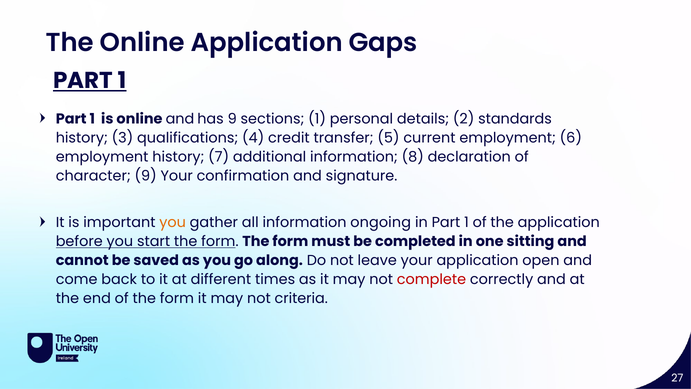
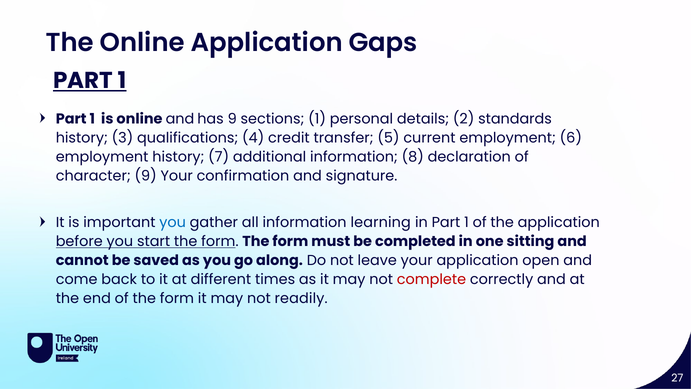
you at (173, 222) colour: orange -> blue
ongoing: ongoing -> learning
criteria: criteria -> readily
